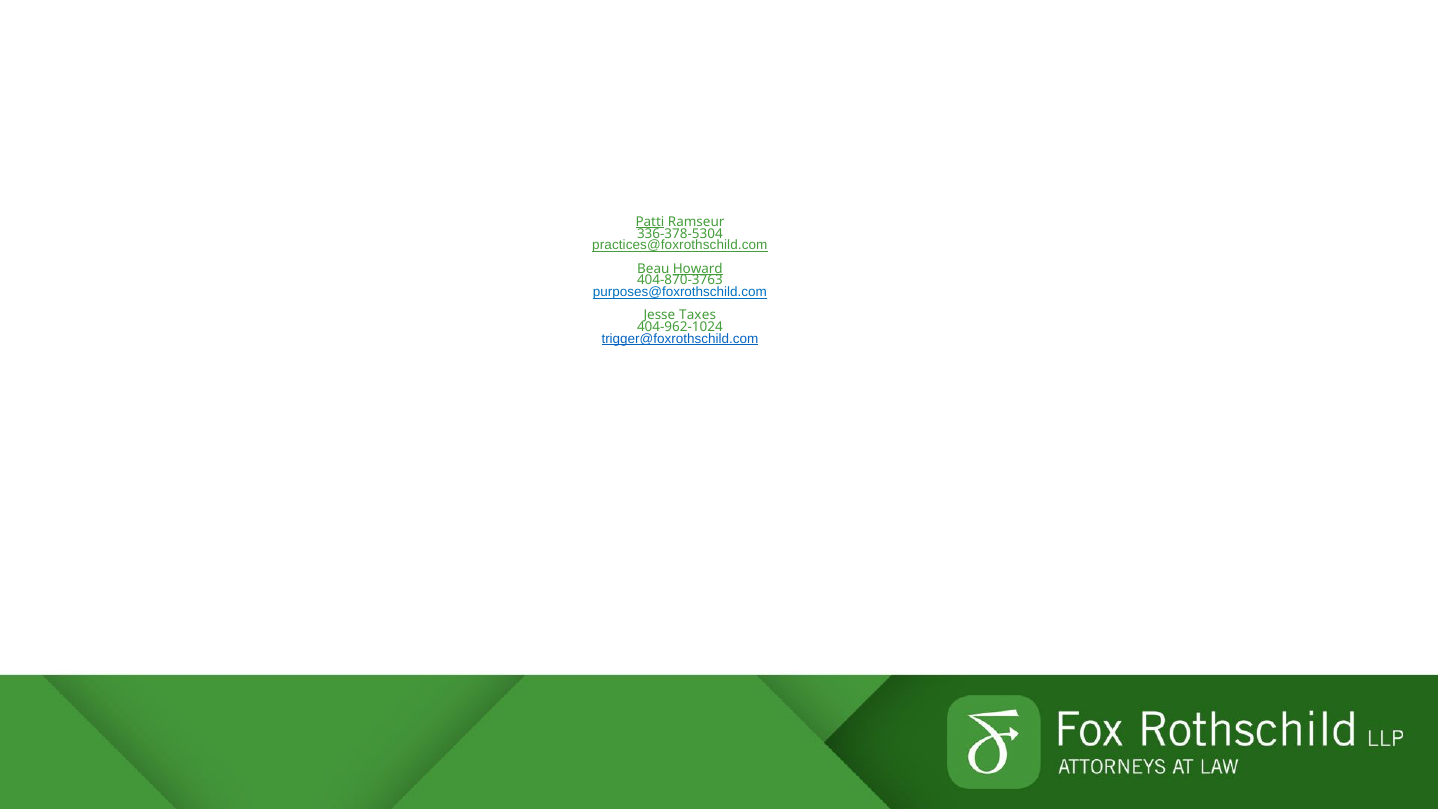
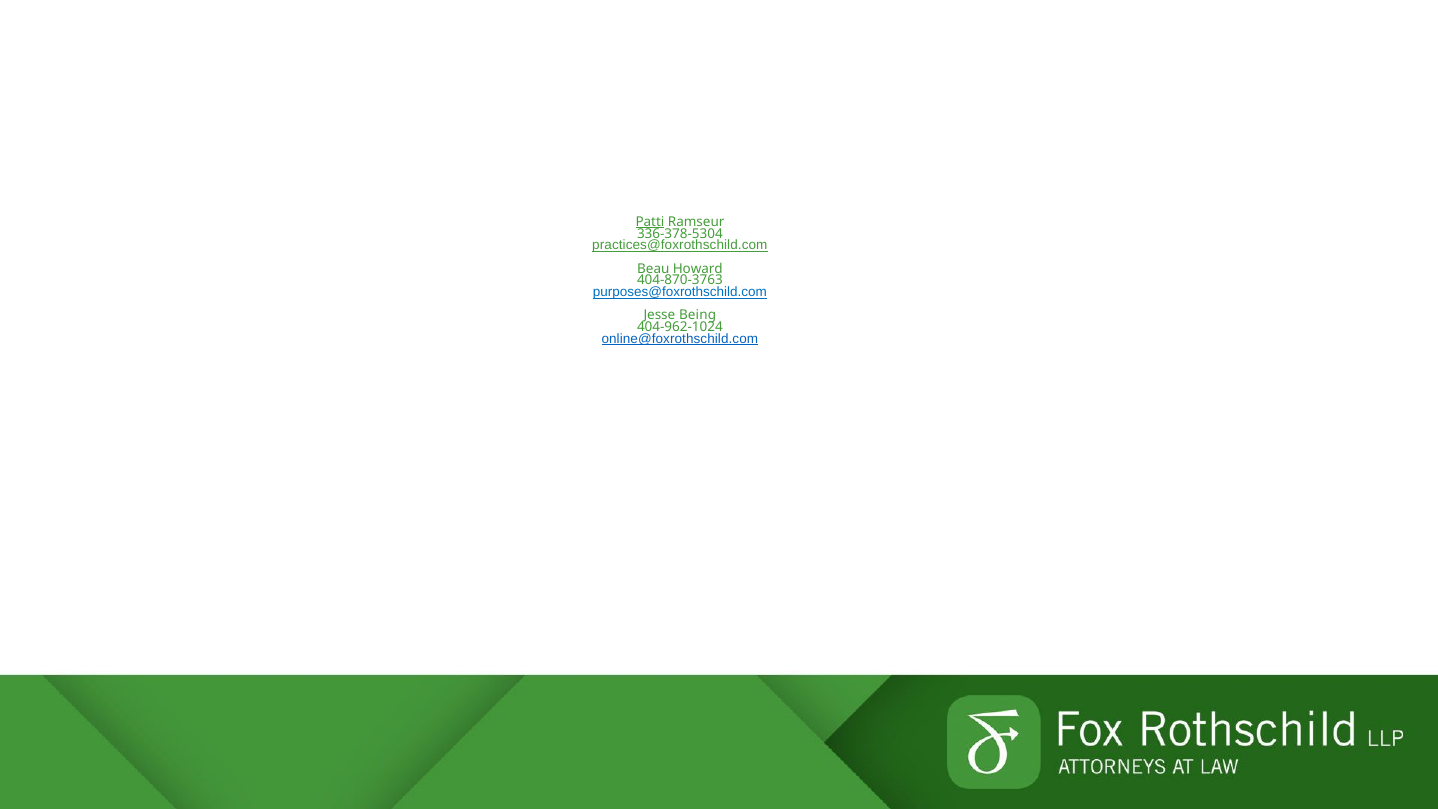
Howard underline: present -> none
Taxes: Taxes -> Being
trigger@foxrothschild.com: trigger@foxrothschild.com -> online@foxrothschild.com
